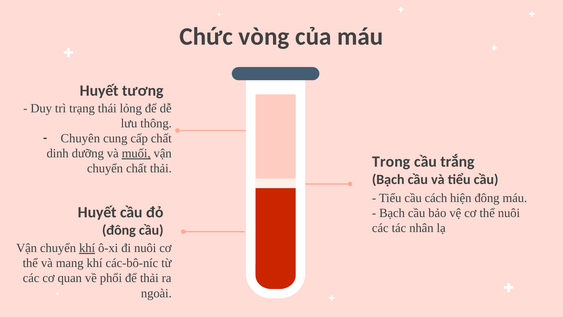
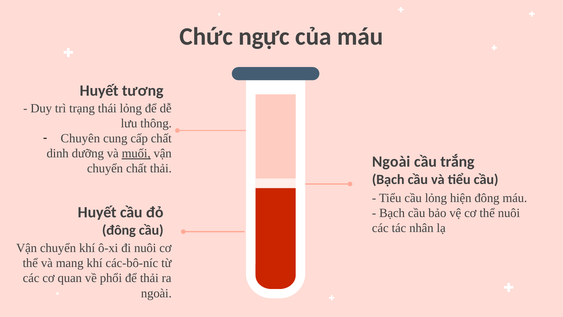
vòng: vòng -> ngực
Trong at (391, 161): Trong -> Ngoài
cầu cách: cách -> lỏng
khí at (87, 248) underline: present -> none
